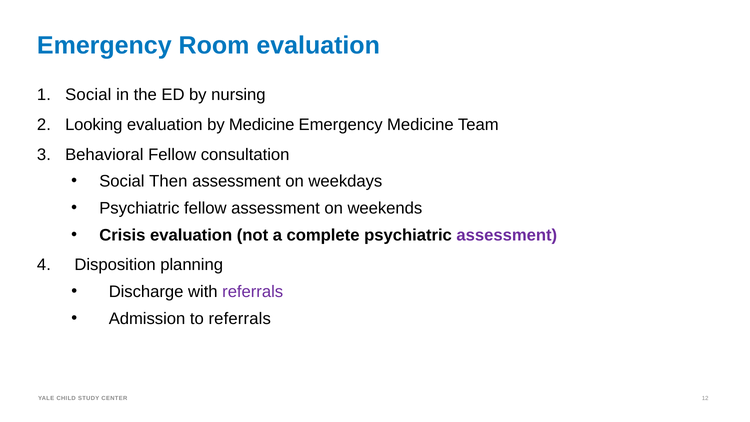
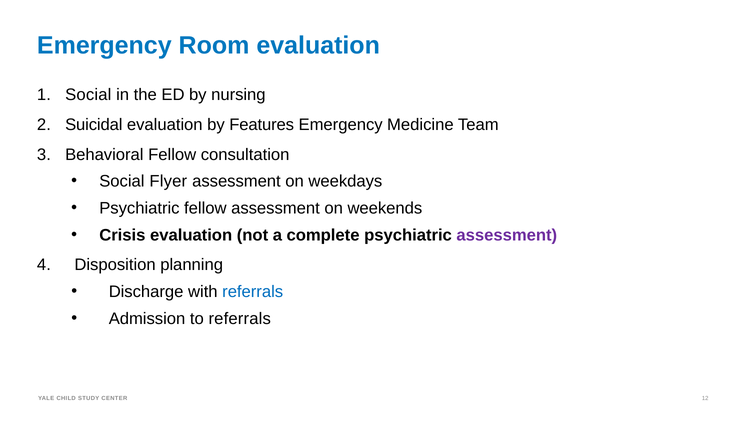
Looking: Looking -> Suicidal
by Medicine: Medicine -> Features
Then: Then -> Flyer
referrals at (253, 292) colour: purple -> blue
